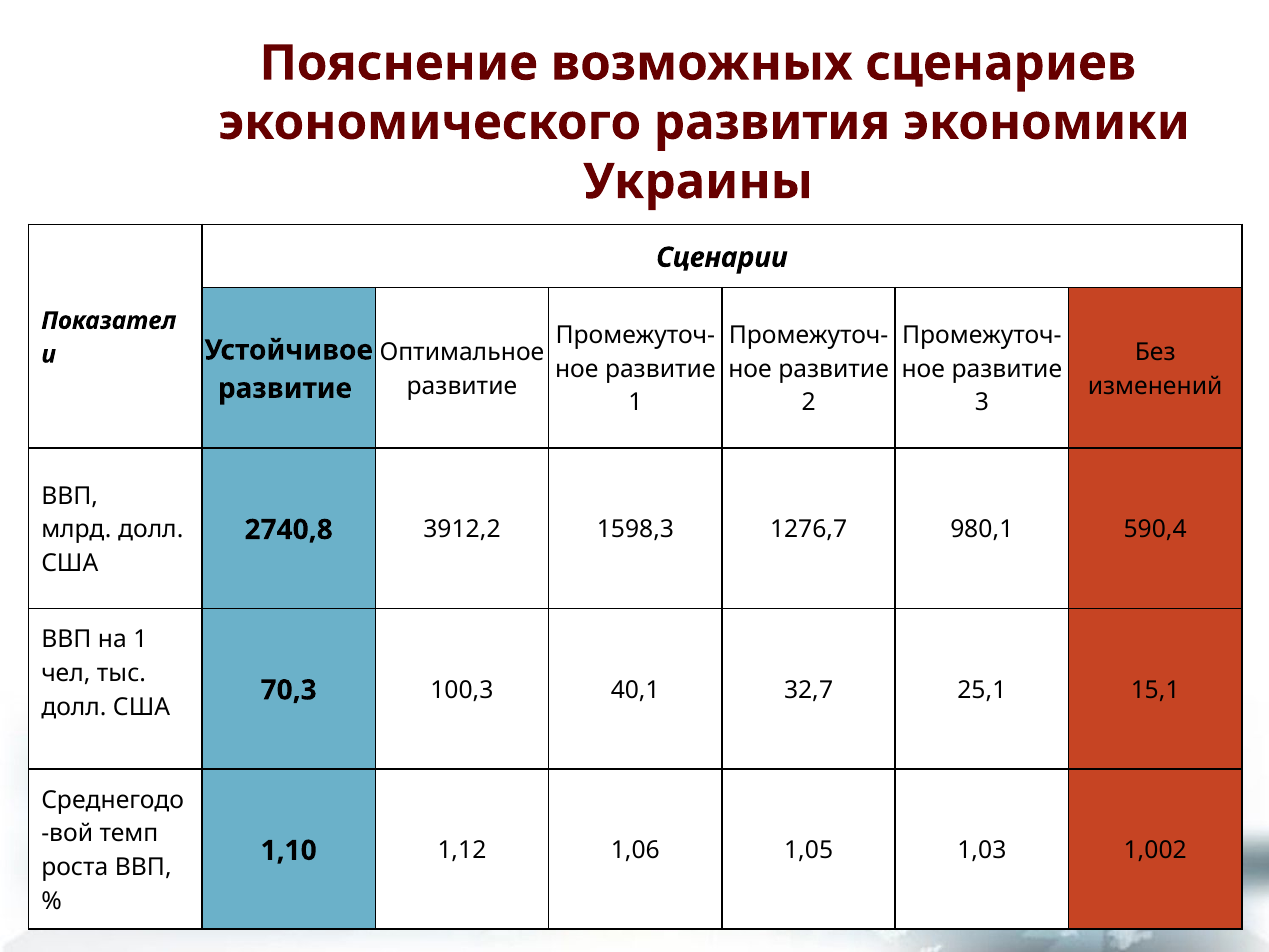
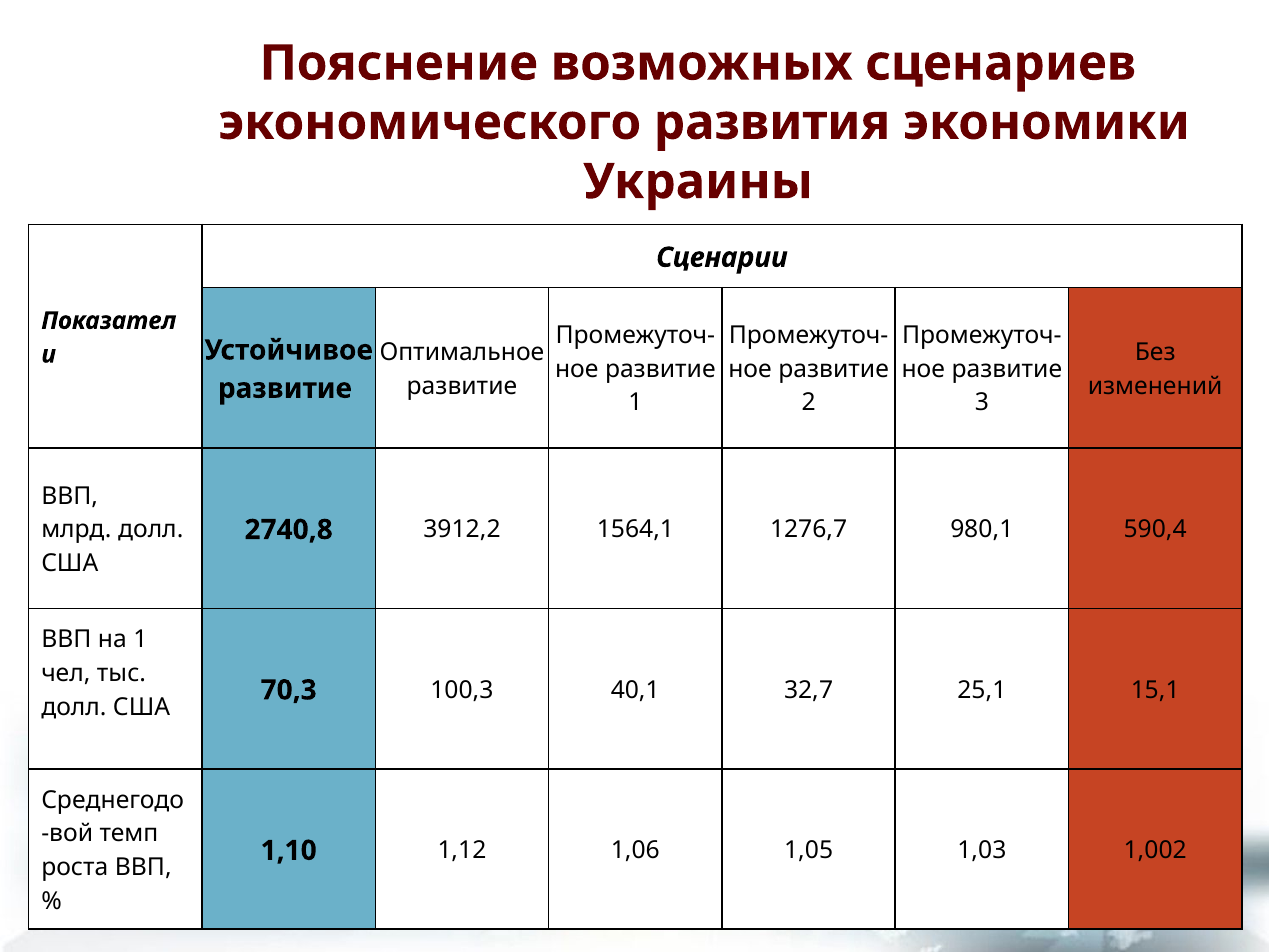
1598,3: 1598,3 -> 1564,1
